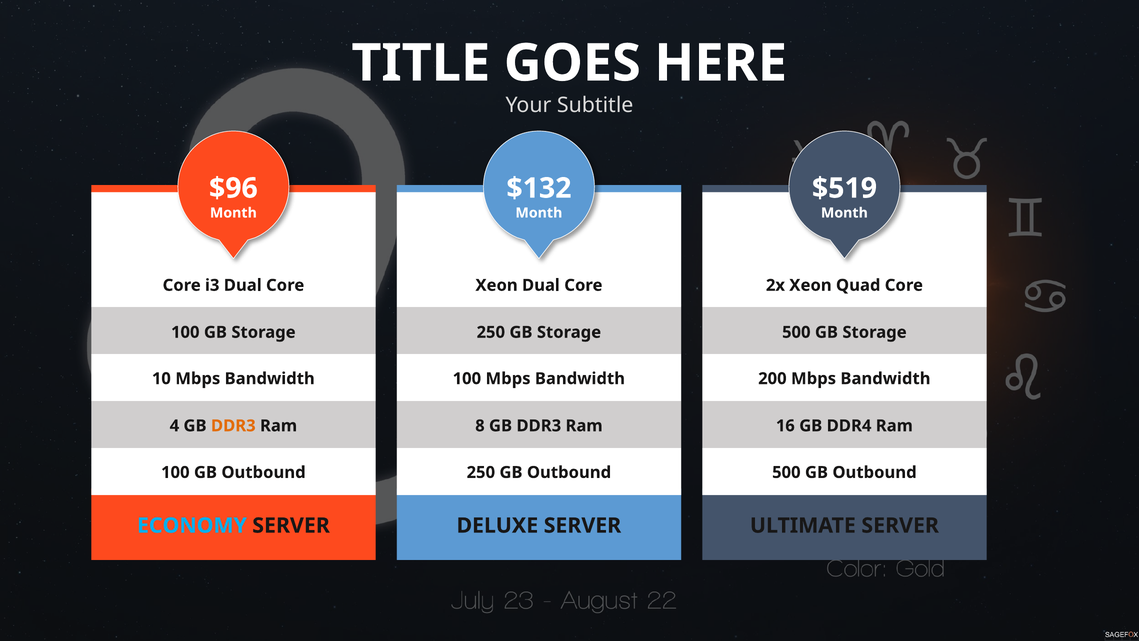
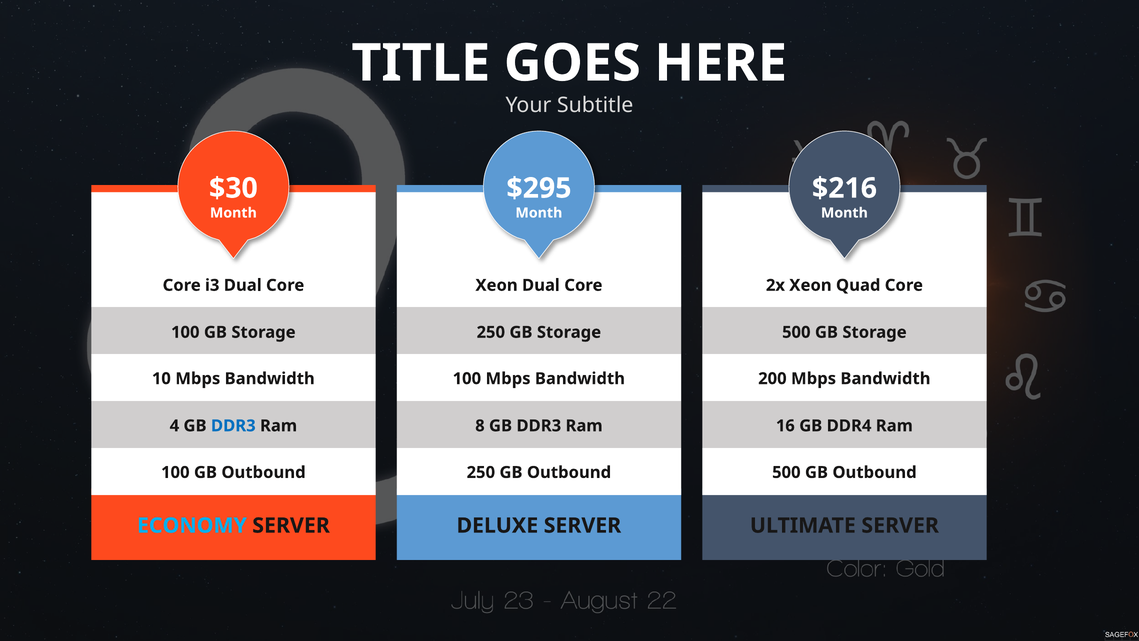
$96: $96 -> $30
$132: $132 -> $295
$519: $519 -> $216
DDR3 at (233, 426) colour: orange -> blue
